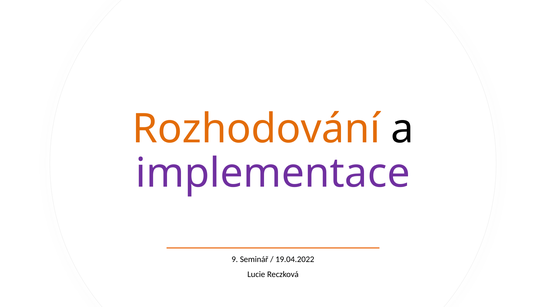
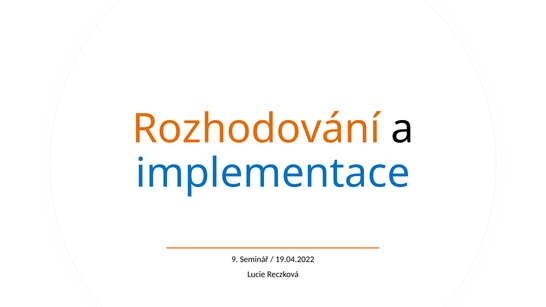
implementace colour: purple -> blue
